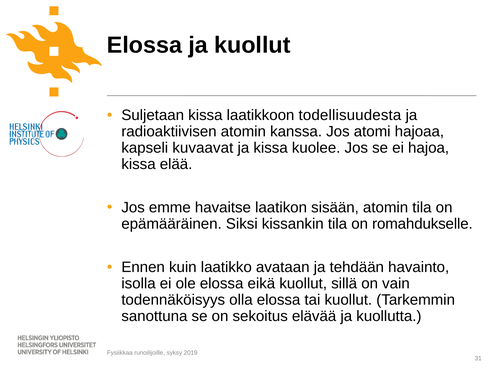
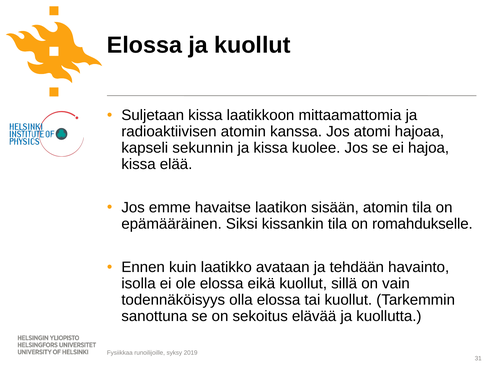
todellisuudesta: todellisuudesta -> mittaamattomia
kuvaavat: kuvaavat -> sekunnin
